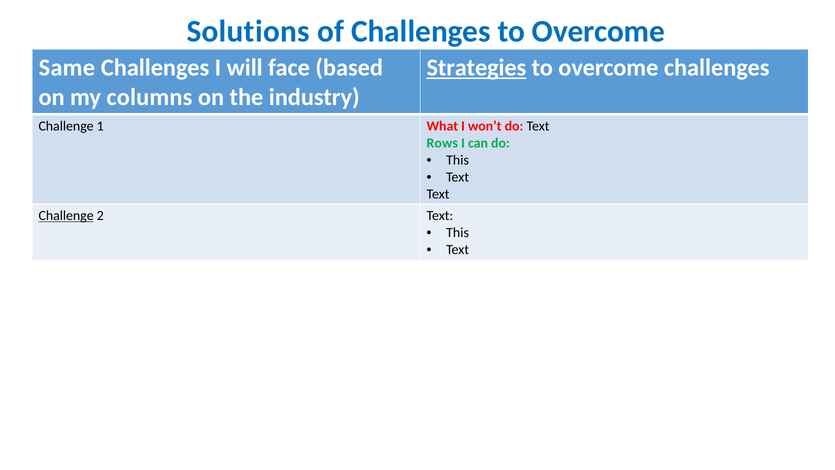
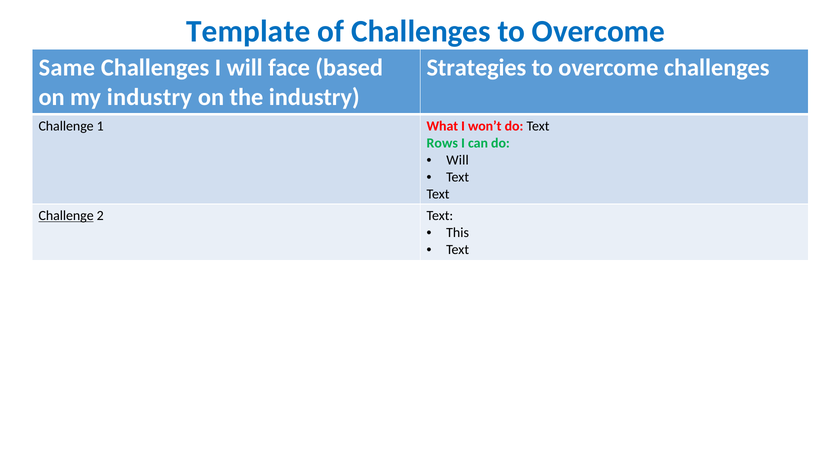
Solutions: Solutions -> Template
Strategies underline: present -> none
my columns: columns -> industry
This at (458, 160): This -> Will
